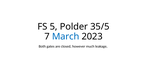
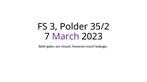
5: 5 -> 3
35/5: 35/5 -> 35/2
March colour: blue -> purple
